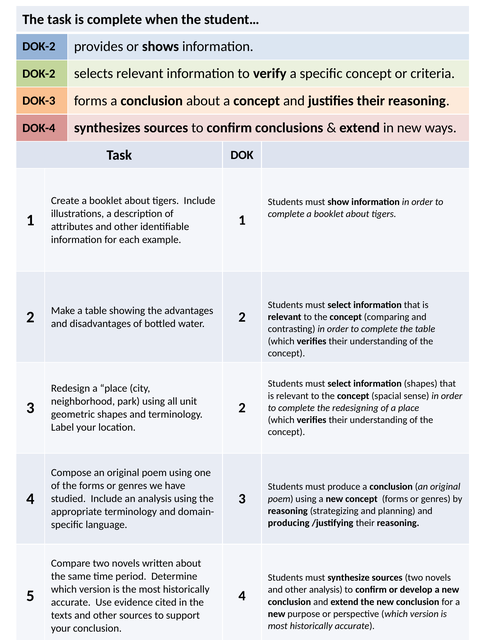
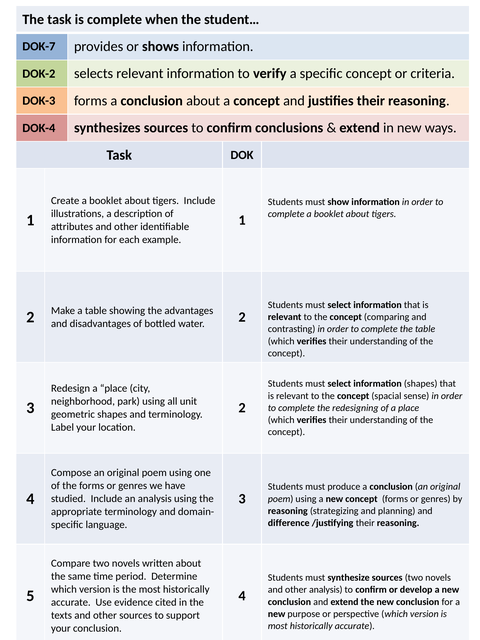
DOK-2 at (39, 46): DOK-2 -> DOK-7
producing: producing -> difference
